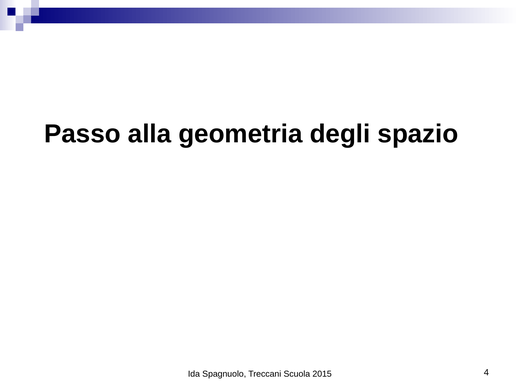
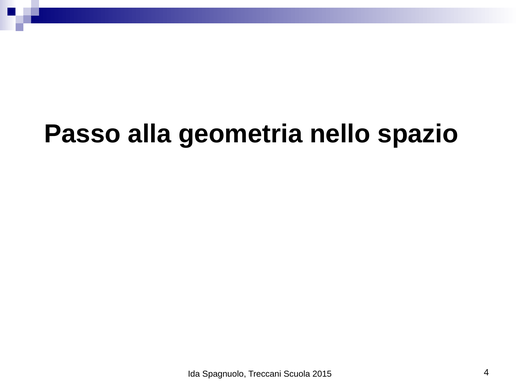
degli: degli -> nello
